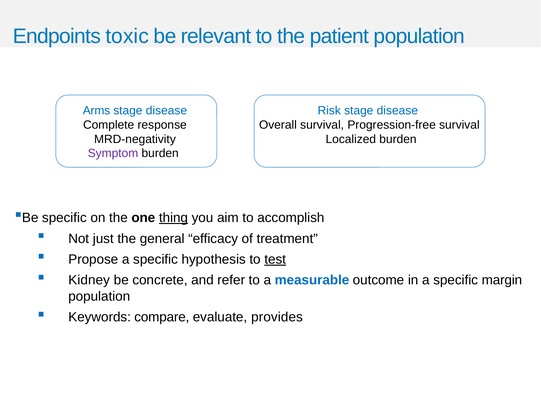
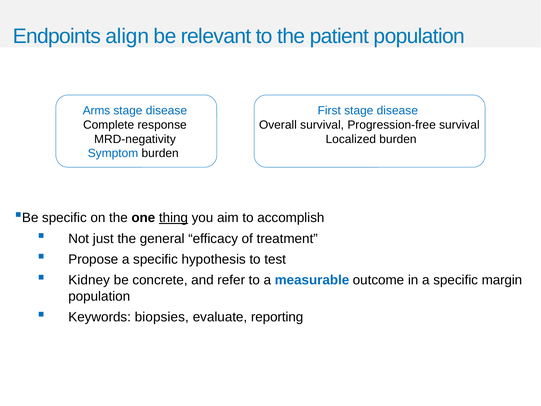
toxic: toxic -> align
Risk: Risk -> First
Symptom colour: purple -> blue
test underline: present -> none
compare: compare -> biopsies
provides: provides -> reporting
